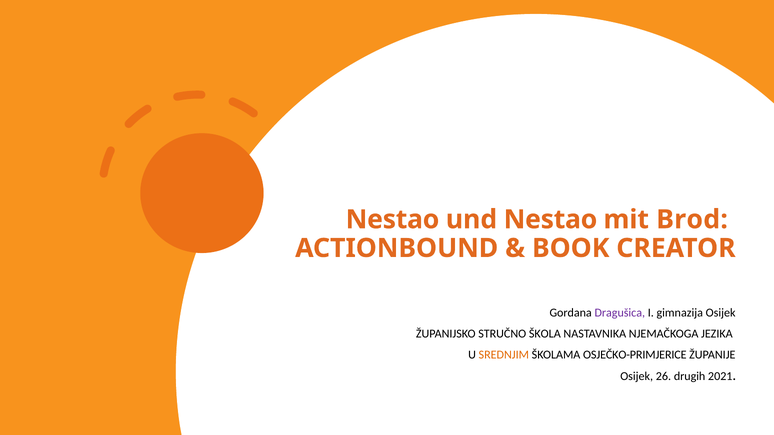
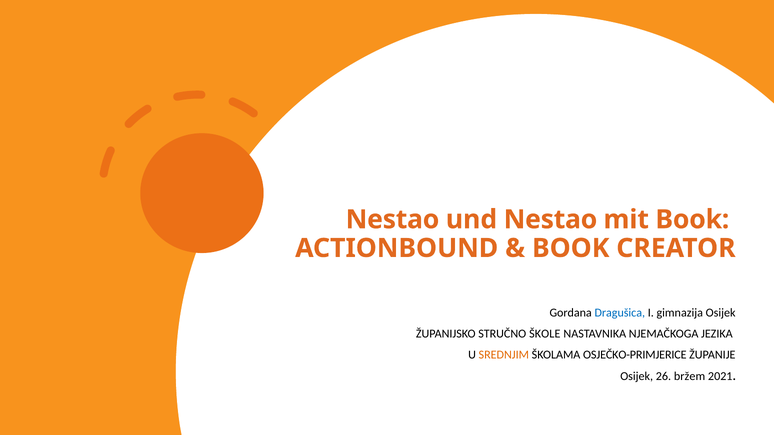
mit Brod: Brod -> Book
Dragušica colour: purple -> blue
ŠKOLA: ŠKOLA -> ŠKOLE
drugih: drugih -> bržem
